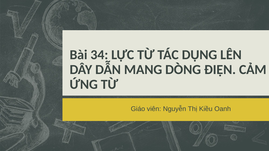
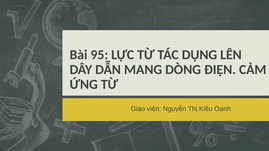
34: 34 -> 95
